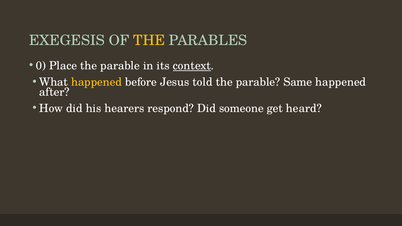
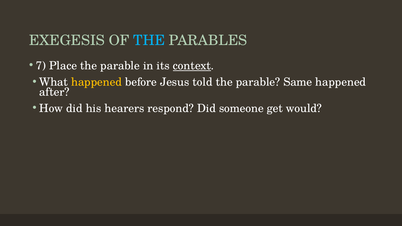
THE at (149, 41) colour: yellow -> light blue
0: 0 -> 7
heard: heard -> would
